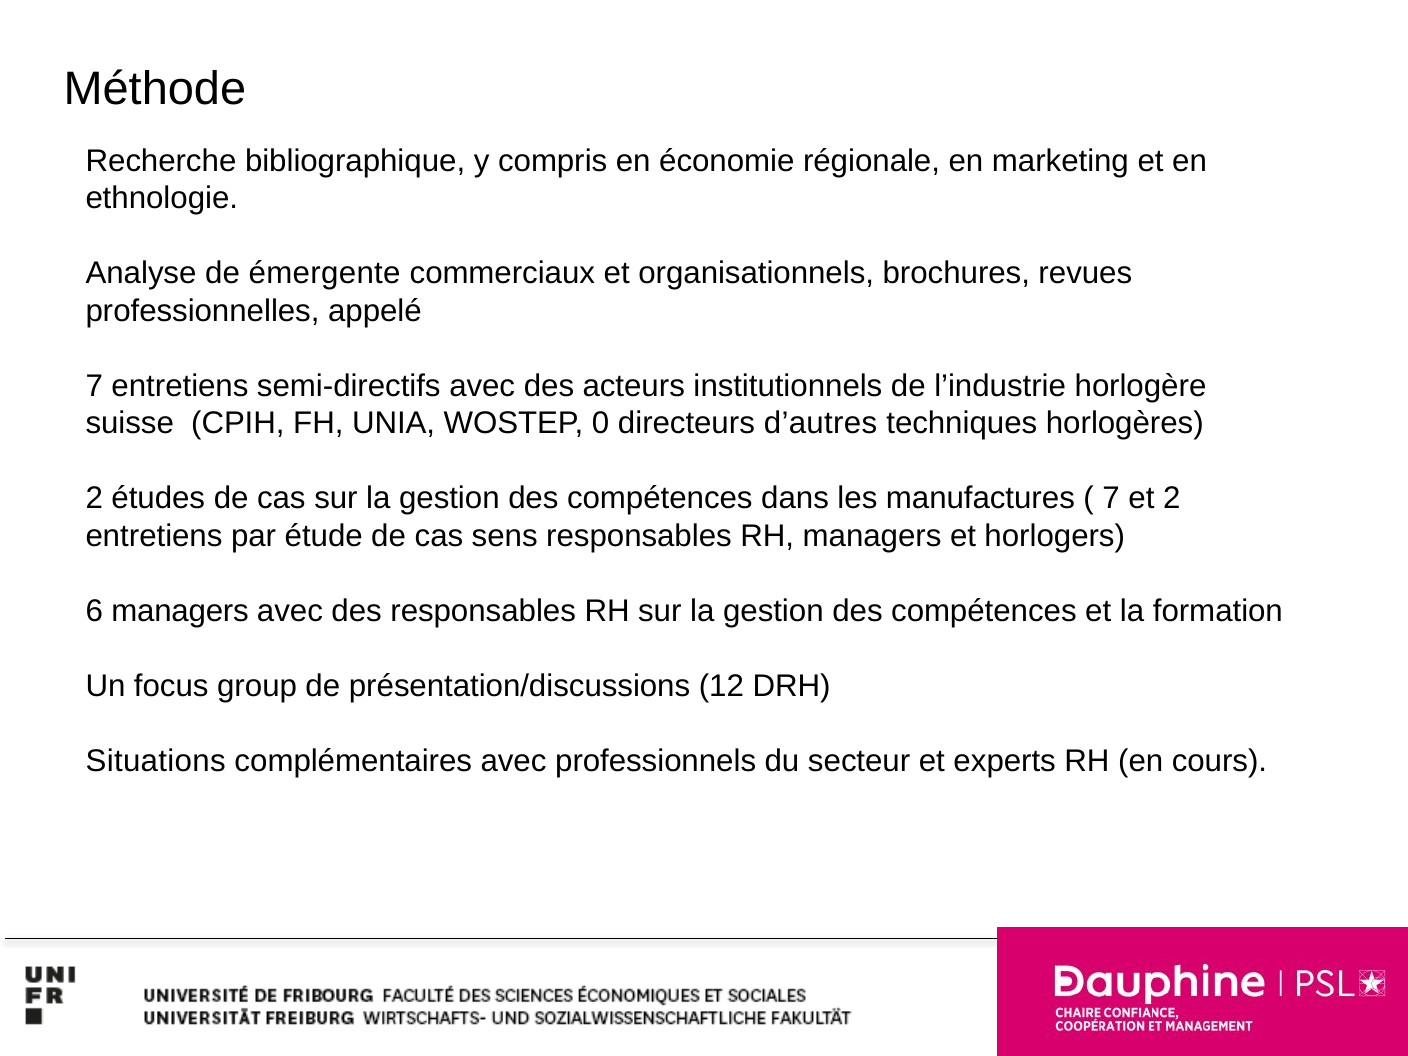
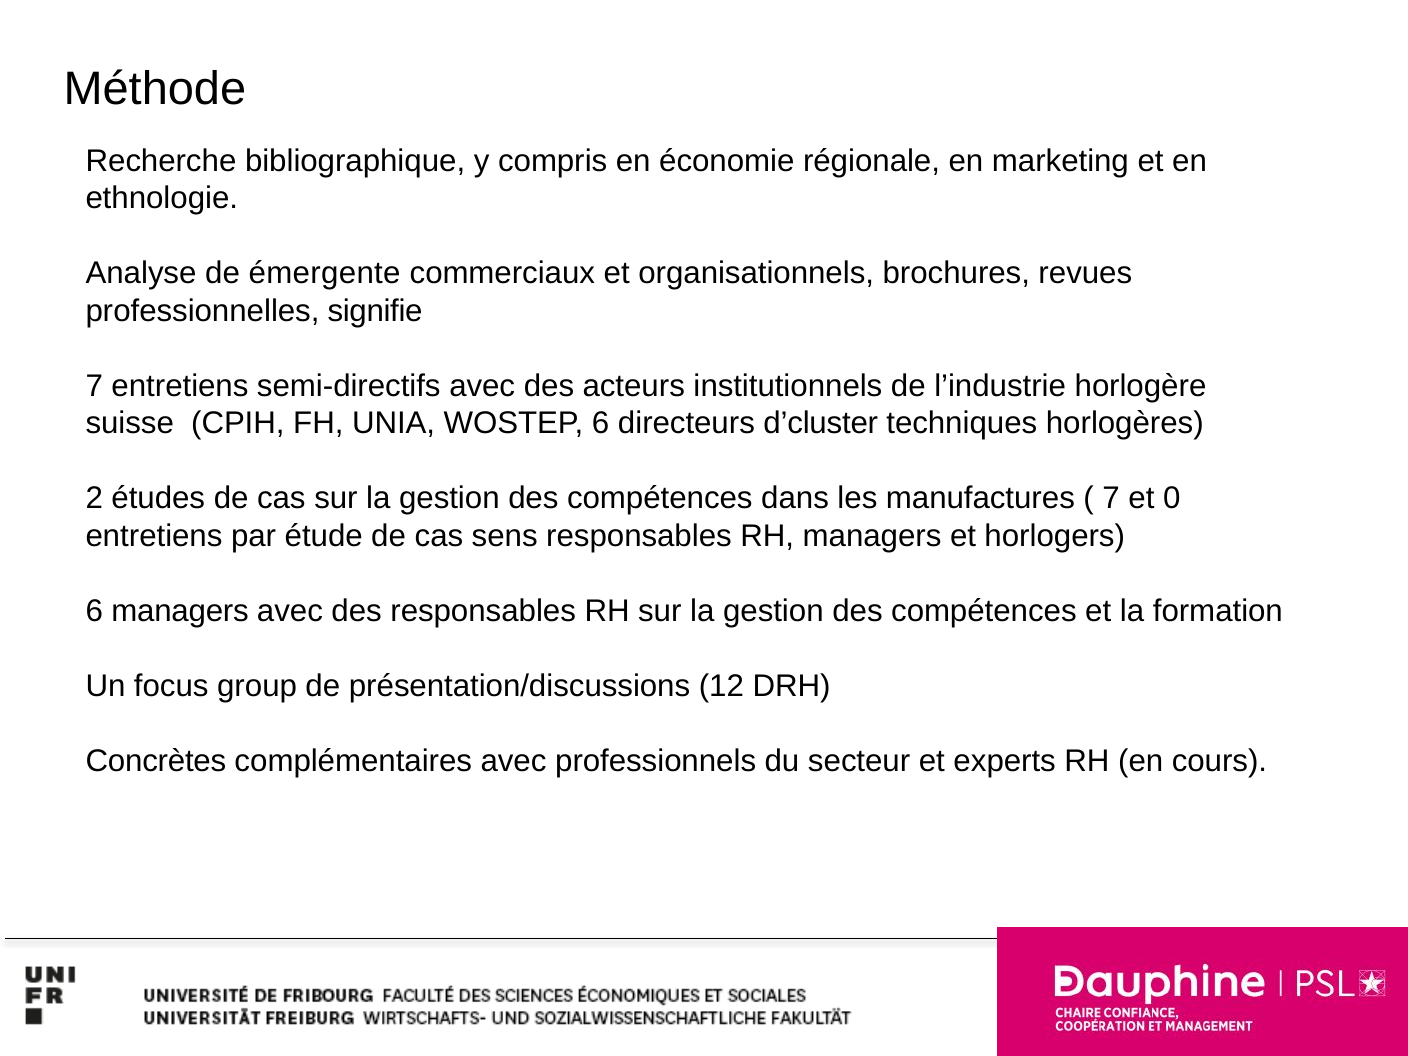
appelé: appelé -> signifie
WOSTEP 0: 0 -> 6
d’autres: d’autres -> d’cluster
et 2: 2 -> 0
Situations: Situations -> Concrètes
